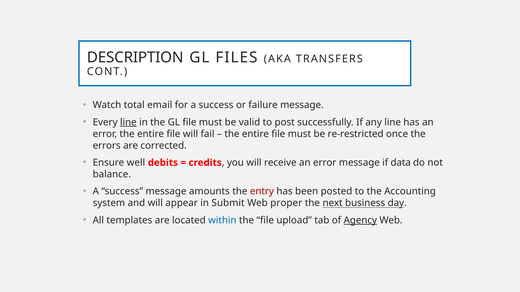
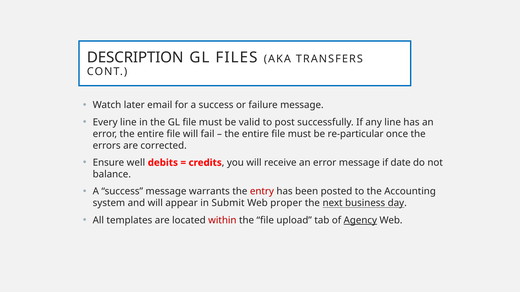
total: total -> later
line at (128, 122) underline: present -> none
re-restricted: re-restricted -> re-particular
data: data -> date
amounts: amounts -> warrants
within colour: blue -> red
